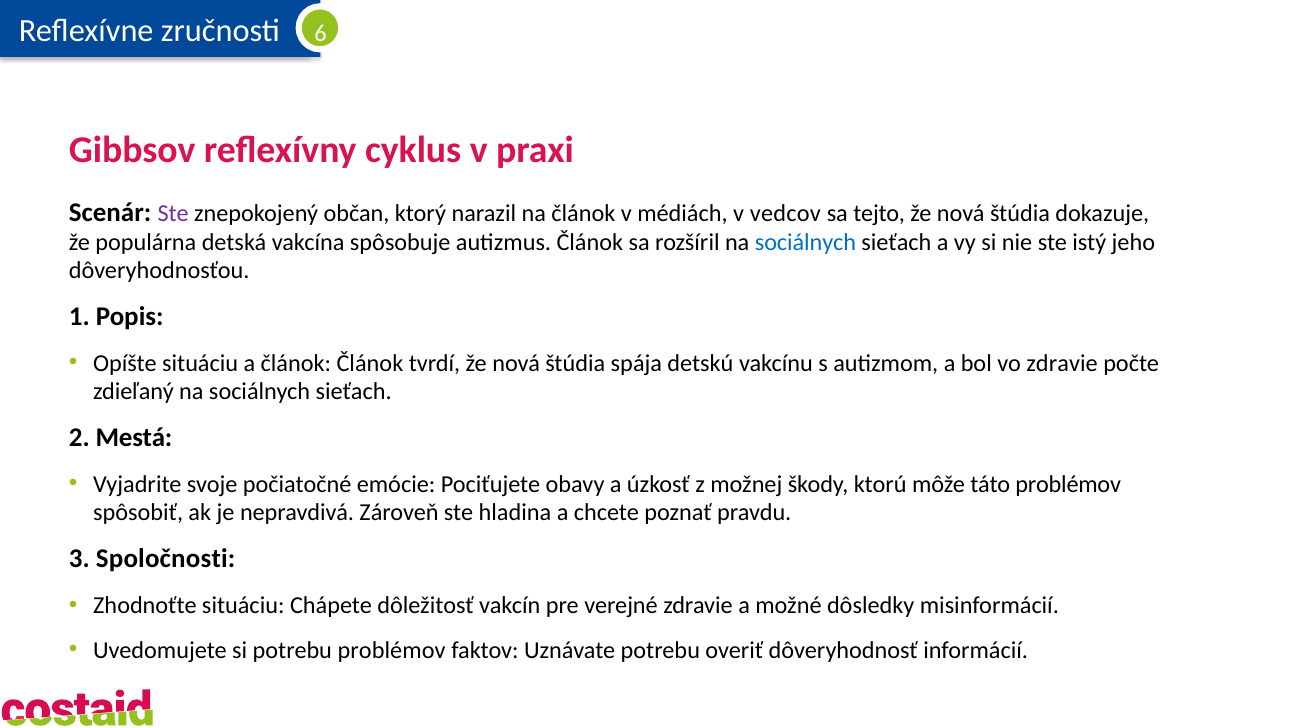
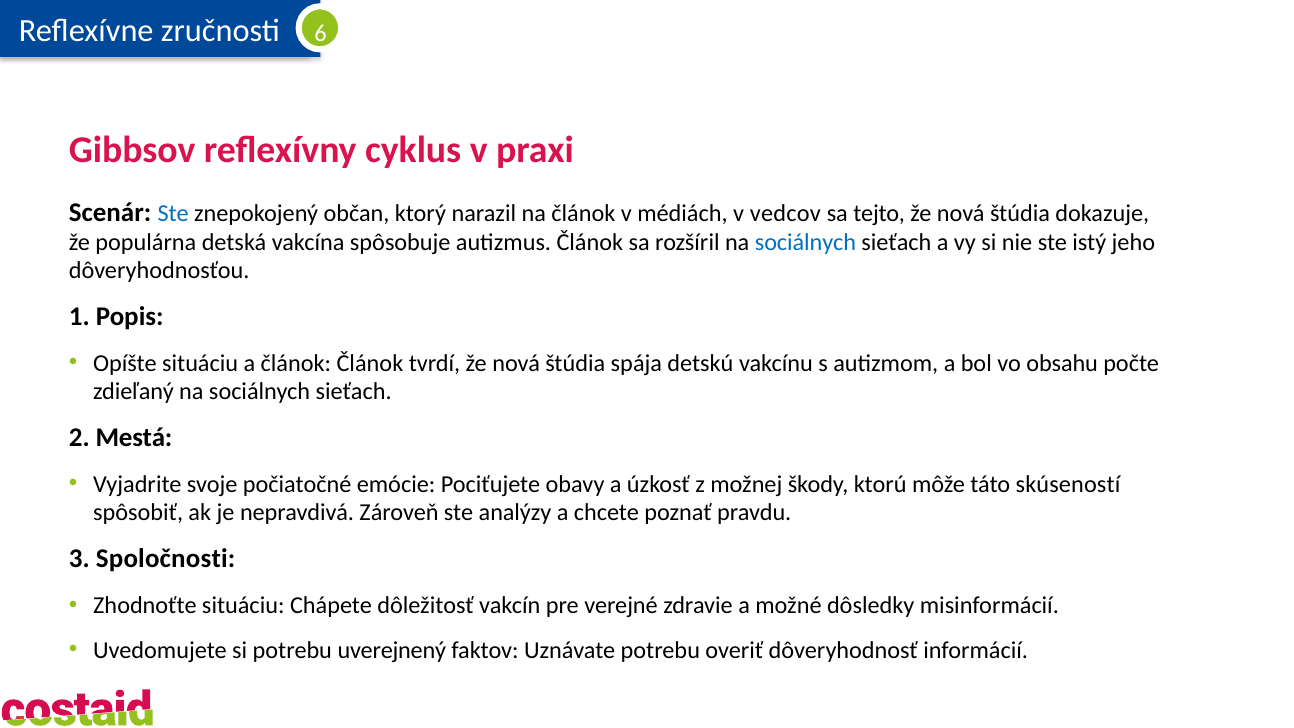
Ste at (173, 214) colour: purple -> blue
vo zdravie: zdravie -> obsahu
táto problémov: problémov -> skúseností
hladina: hladina -> analýzy
potrebu problémov: problémov -> uverejnený
